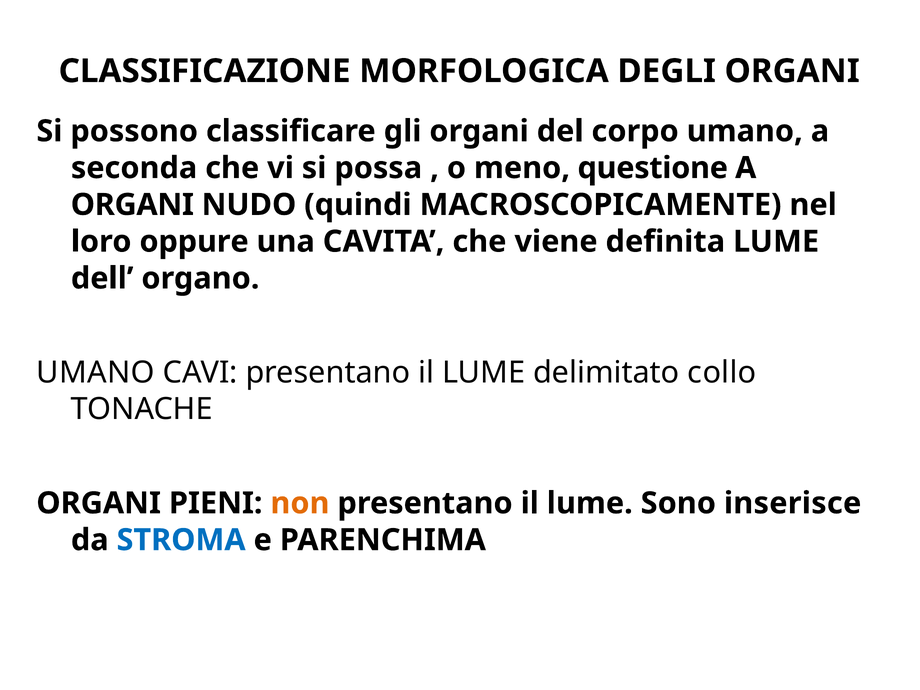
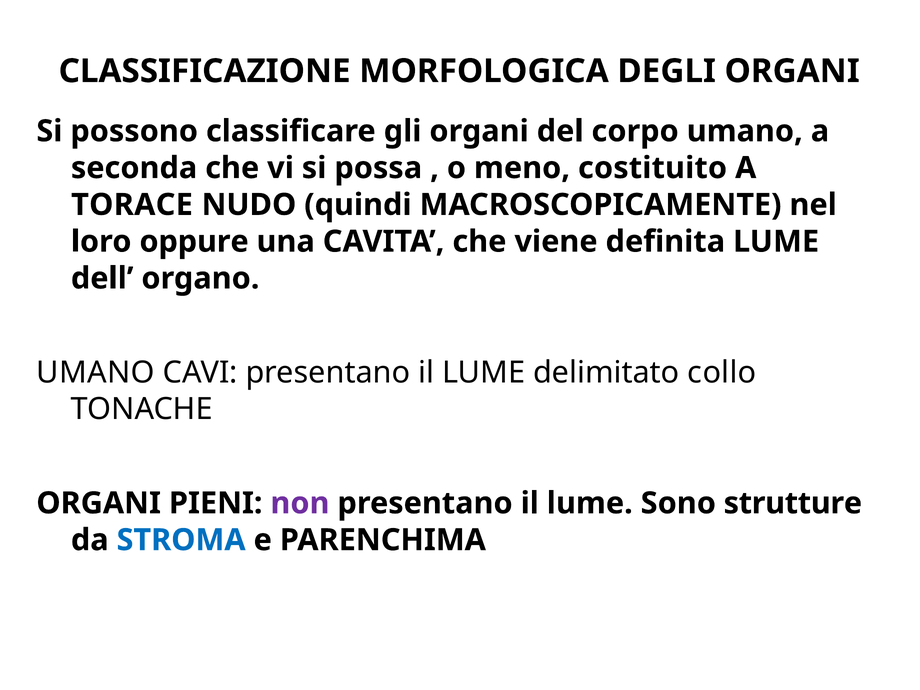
questione: questione -> costituito
ORGANI at (132, 205): ORGANI -> TORACE
non colour: orange -> purple
inserisce: inserisce -> strutture
